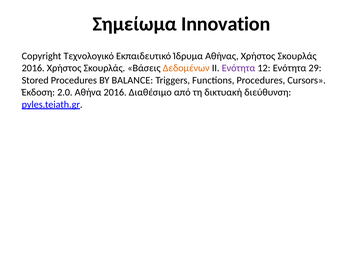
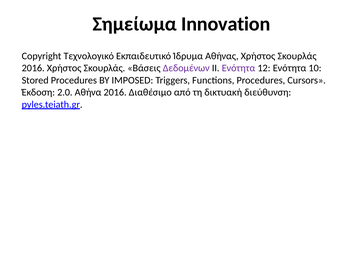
Δεδομένων colour: orange -> purple
29: 29 -> 10
BALANCE: BALANCE -> IMPOSED
